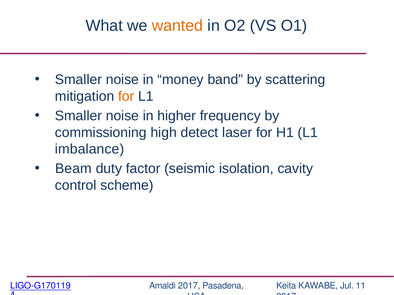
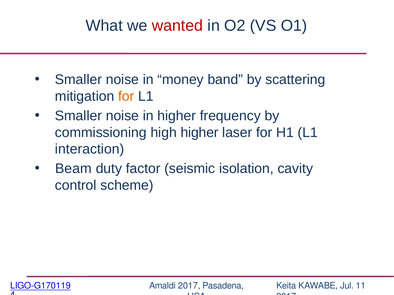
wanted colour: orange -> red
high detect: detect -> higher
imbalance: imbalance -> interaction
